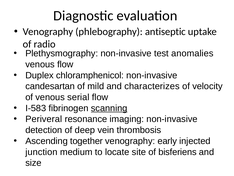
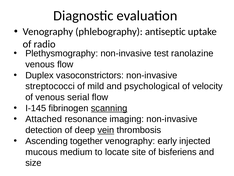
anomalies: anomalies -> ranolazine
chloramphenicol: chloramphenicol -> vasoconstrictors
candesartan: candesartan -> streptococci
characterizes: characterizes -> psychological
I-583: I-583 -> I-145
Periveral: Periveral -> Attached
vein underline: none -> present
junction: junction -> mucous
